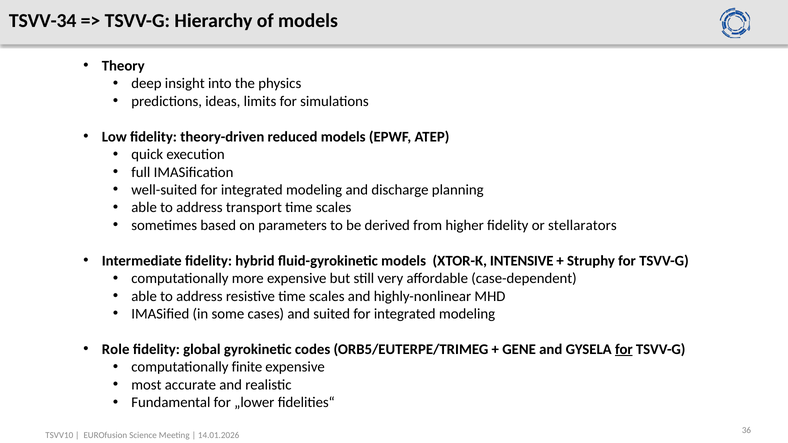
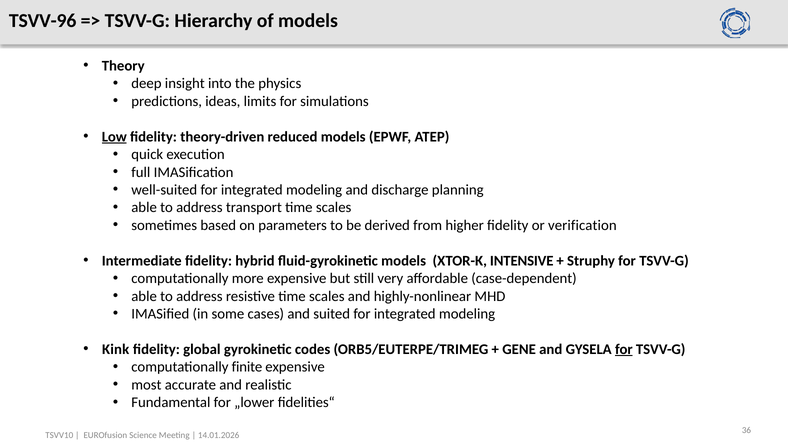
TSVV-34: TSVV-34 -> TSVV-96
Low underline: none -> present
stellarators: stellarators -> verification
Role: Role -> Kink
